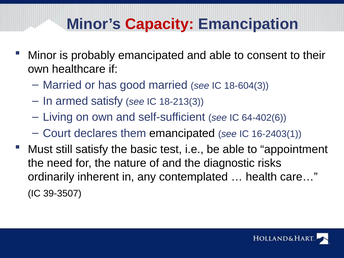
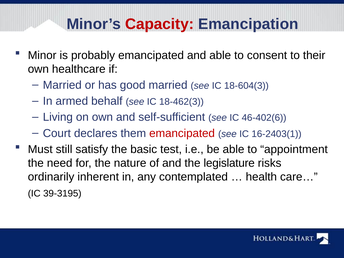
armed satisfy: satisfy -> behalf
18-213(3: 18-213(3 -> 18-462(3
64-402(6: 64-402(6 -> 46-402(6
emancipated at (182, 133) colour: black -> red
diagnostic: diagnostic -> legislature
39-3507: 39-3507 -> 39-3195
